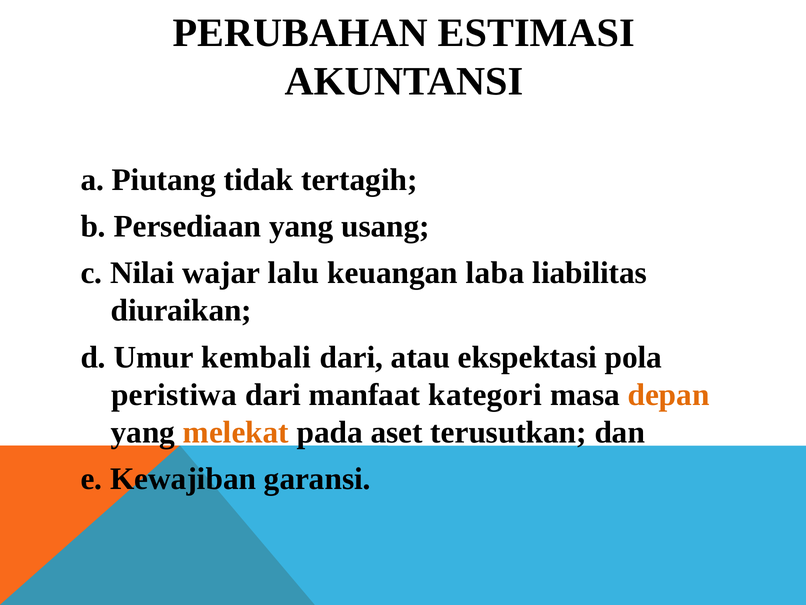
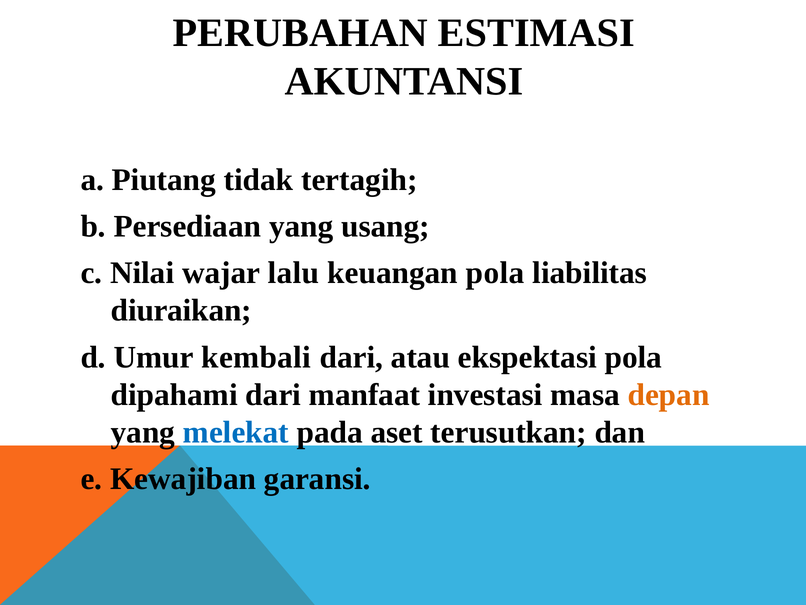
keuangan laba: laba -> pola
peristiwa: peristiwa -> dipahami
kategori: kategori -> investasi
melekat colour: orange -> blue
